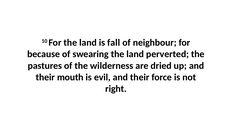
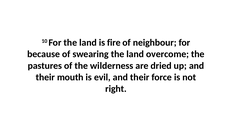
fall: fall -> fire
perverted: perverted -> overcome
